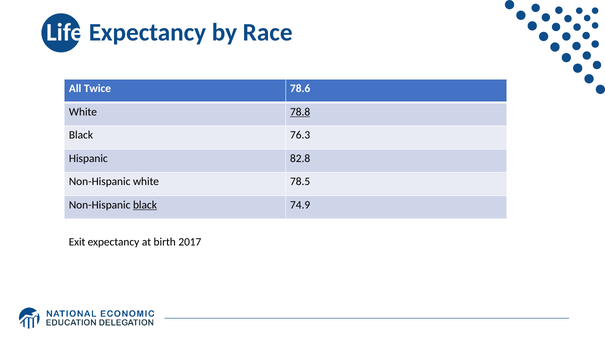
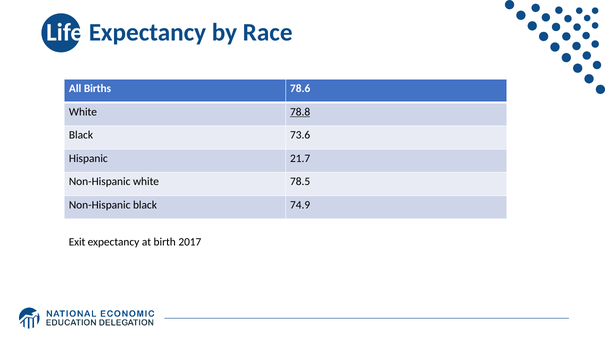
Twice: Twice -> Births
76.3: 76.3 -> 73.6
82.8: 82.8 -> 21.7
black at (145, 205) underline: present -> none
